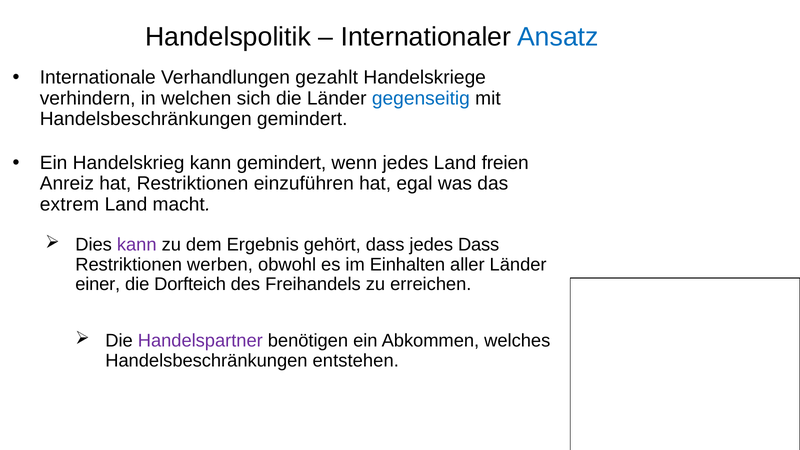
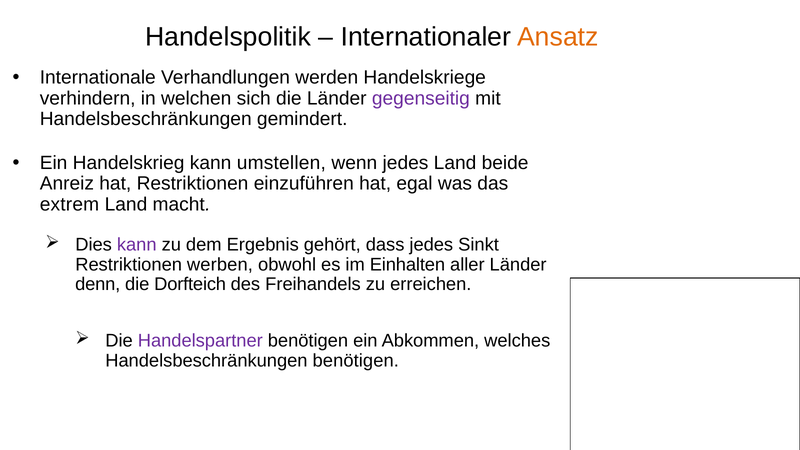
Ansatz colour: blue -> orange
gezahlt: gezahlt -> werden
gegenseitig colour: blue -> purple
kann gemindert: gemindert -> umstellen
freien: freien -> beide
jedes Dass: Dass -> Sinkt
einer: einer -> denn
Handelsbeschränkungen entstehen: entstehen -> benötigen
